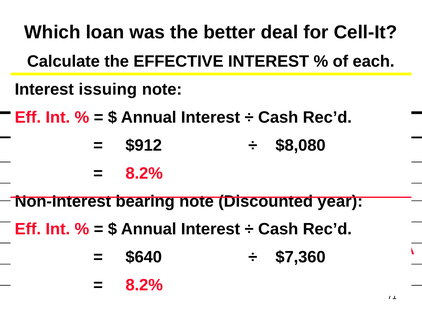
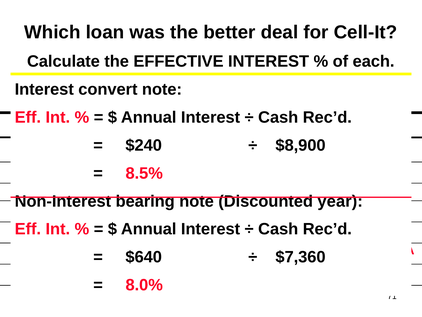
issuing: issuing -> convert
$912: $912 -> $240
$8,080: $8,080 -> $8,900
8.2% at (144, 173): 8.2% -> 8.5%
8.2% at (144, 285): 8.2% -> 8.0%
